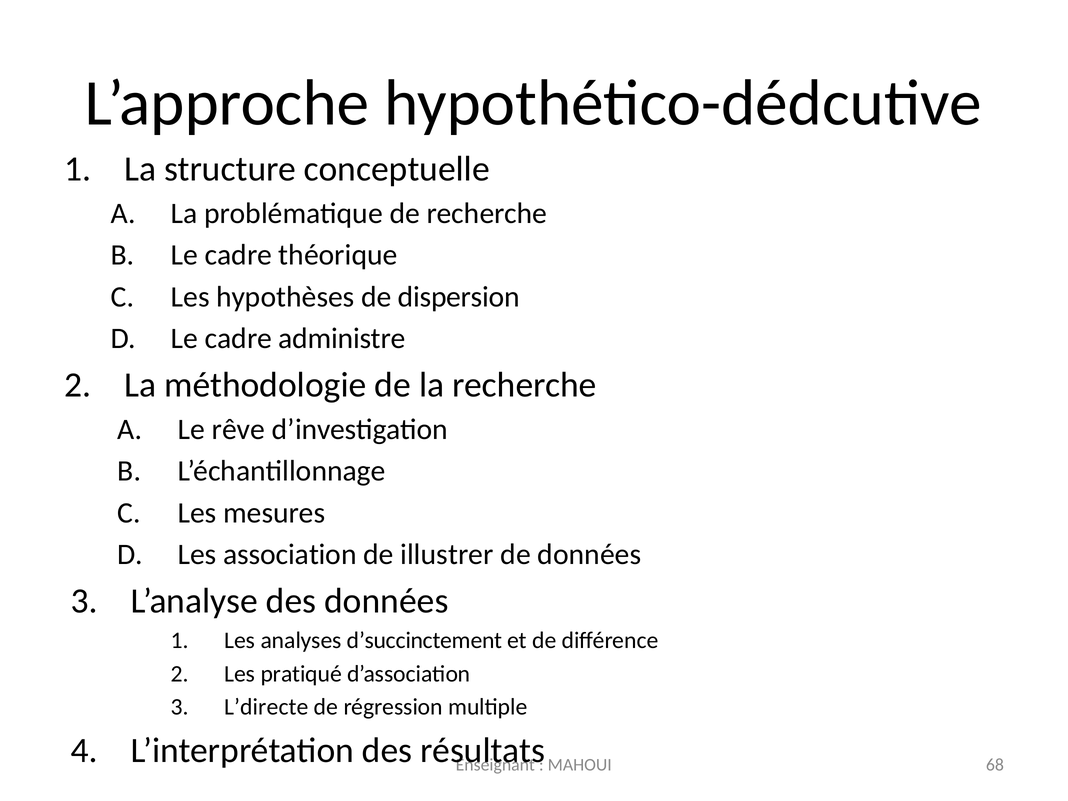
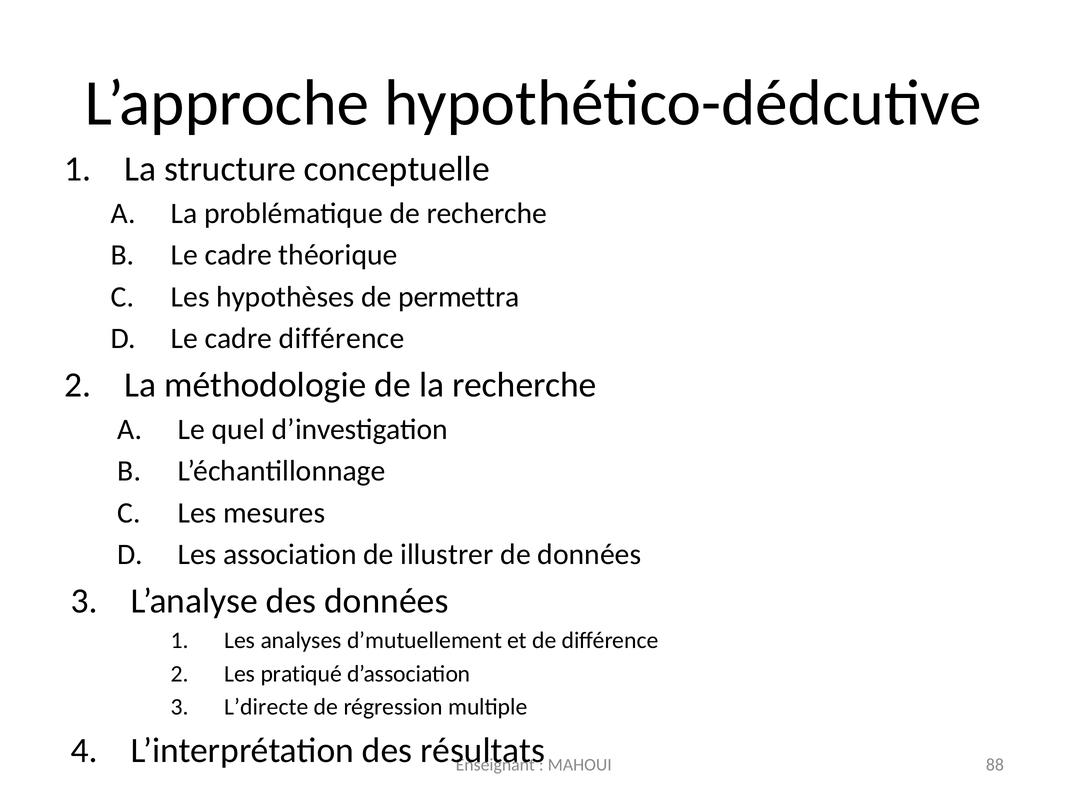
dispersion: dispersion -> permettra
cadre administre: administre -> différence
rêve: rêve -> quel
d’succinctement: d’succinctement -> d’mutuellement
68: 68 -> 88
